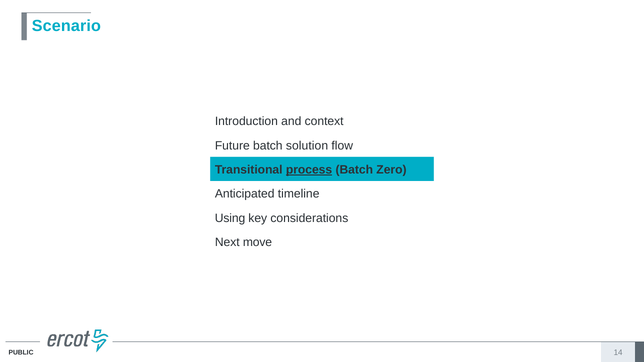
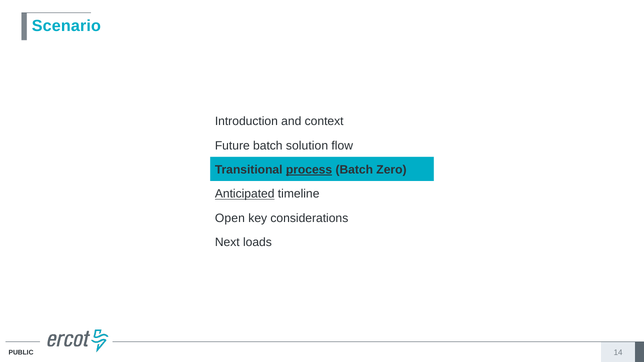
Anticipated underline: none -> present
Using: Using -> Open
move: move -> loads
